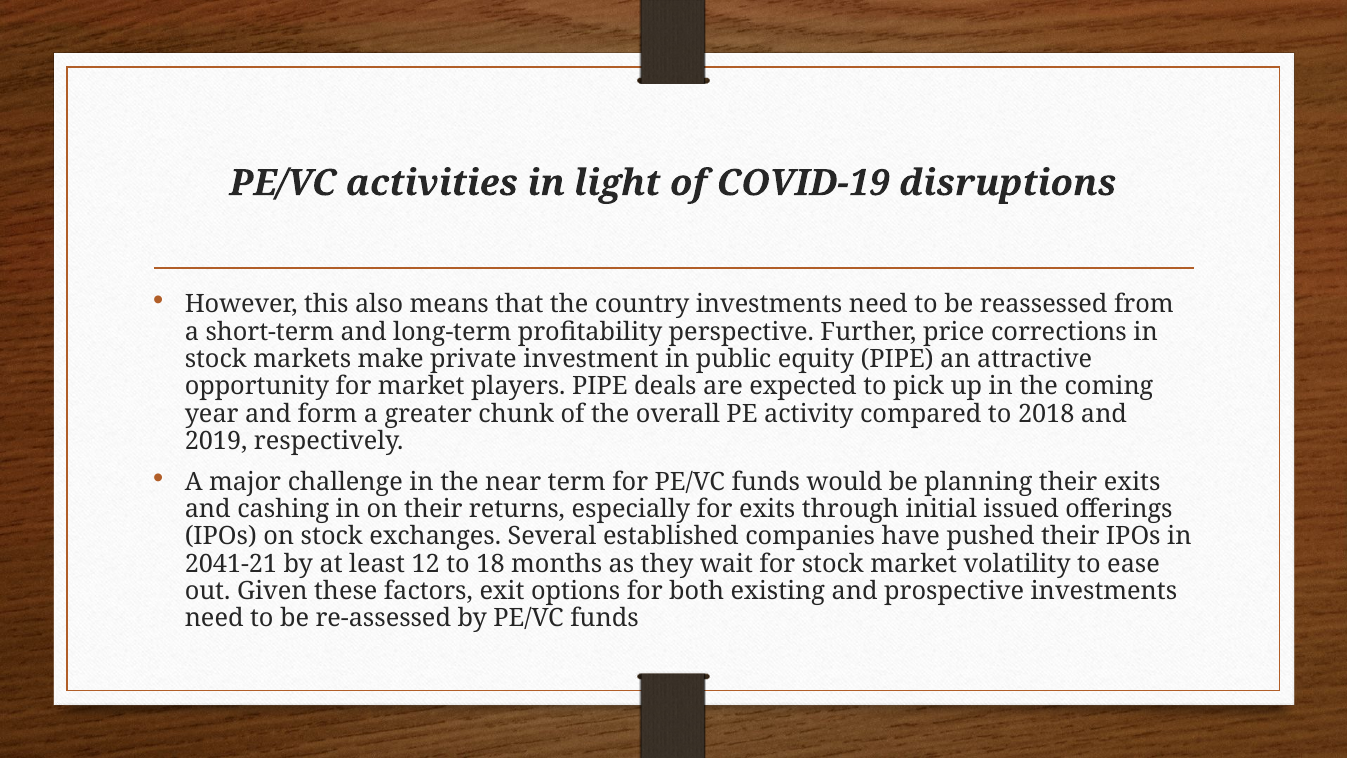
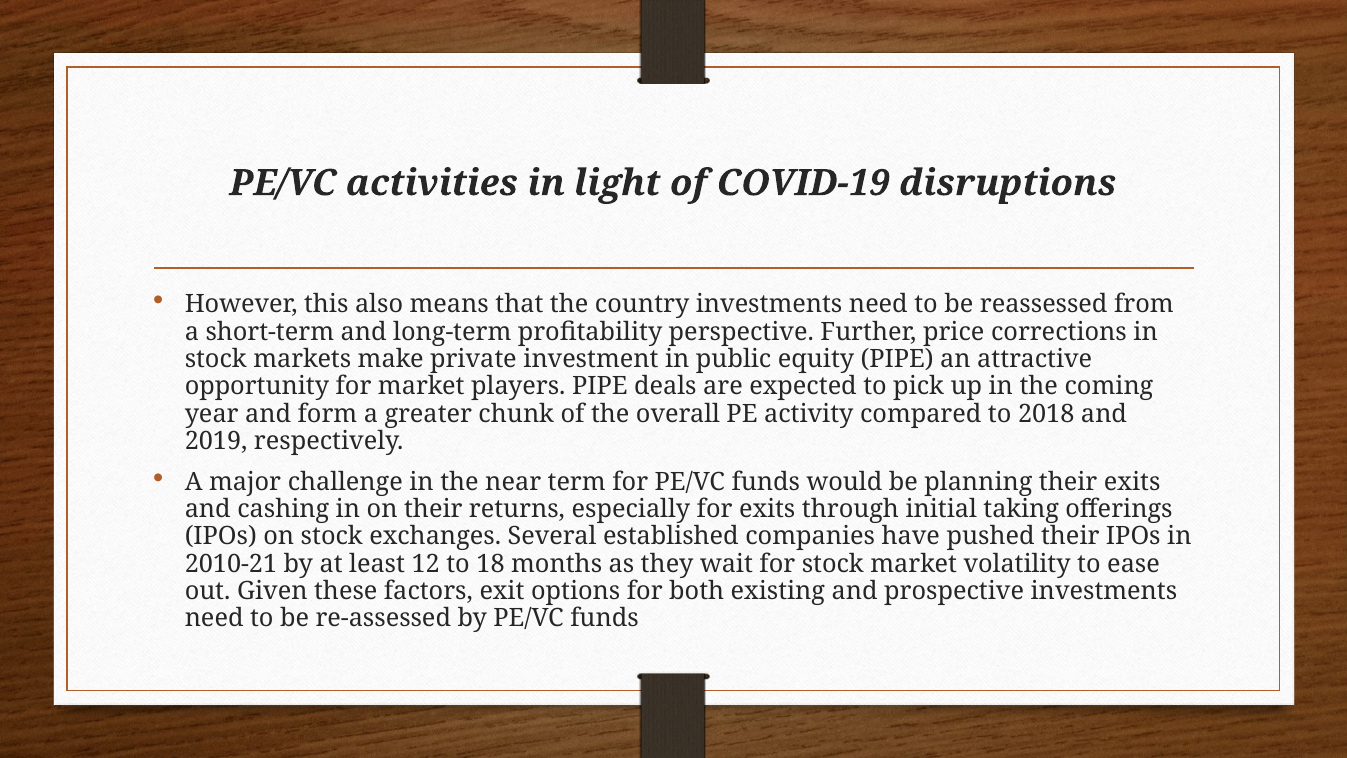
issued: issued -> taking
2041-21: 2041-21 -> 2010-21
